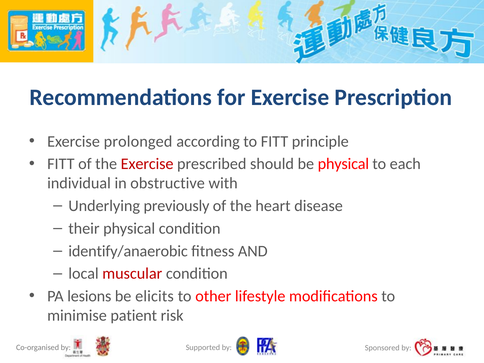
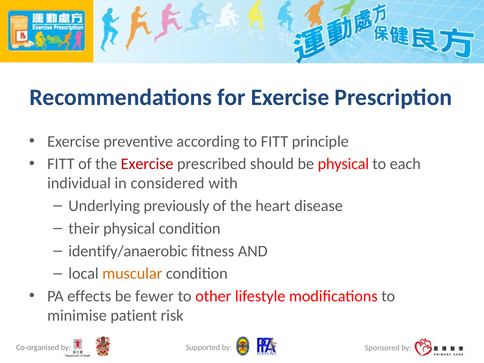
prolonged: prolonged -> preventive
obstructive: obstructive -> considered
muscular colour: red -> orange
lesions: lesions -> effects
elicits: elicits -> fewer
